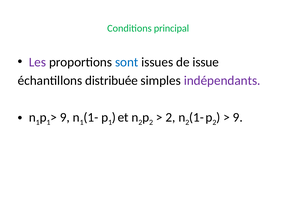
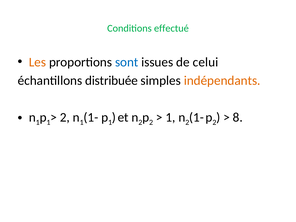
principal: principal -> effectué
Les colour: purple -> orange
issue: issue -> celui
indépendants colour: purple -> orange
9 at (65, 117): 9 -> 2
2 at (170, 117): 2 -> 1
9 at (238, 117): 9 -> 8
